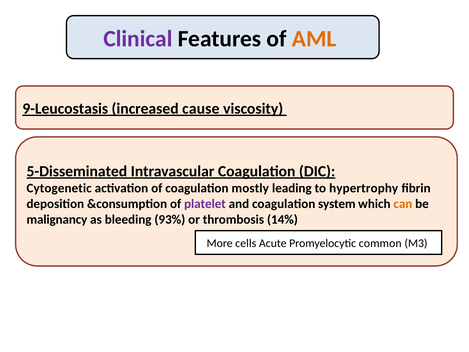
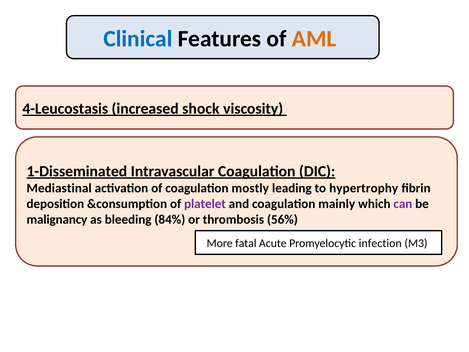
Clinical colour: purple -> blue
9-Leucostasis: 9-Leucostasis -> 4-Leucostasis
cause: cause -> shock
5-Disseminated: 5-Disseminated -> 1-Disseminated
Cytogenetic: Cytogenetic -> Mediastinal
system: system -> mainly
can colour: orange -> purple
93%: 93% -> 84%
14%: 14% -> 56%
cells: cells -> fatal
common: common -> infection
